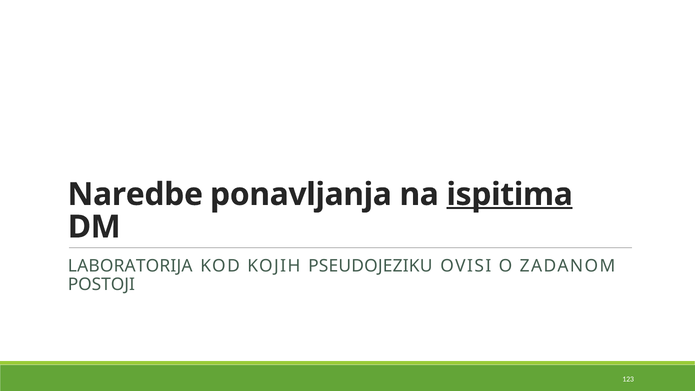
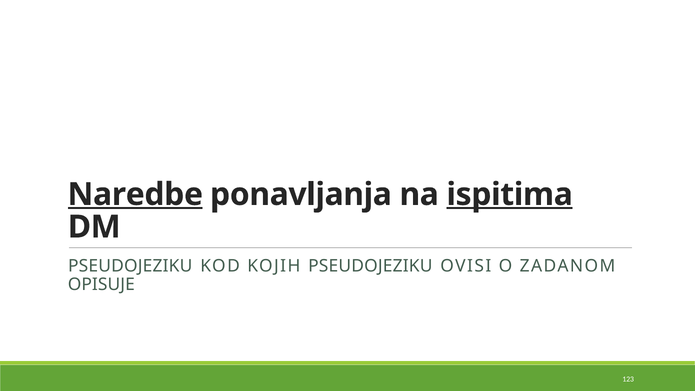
Naredbe underline: none -> present
LABORATORIJA at (130, 266): LABORATORIJA -> PSEUDOJEZIKU
POSTOJI: POSTOJI -> OPISUJE
